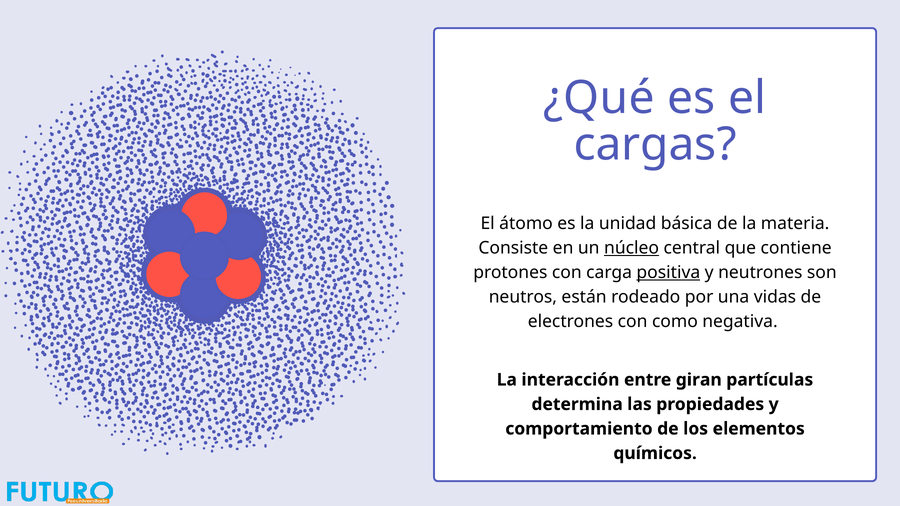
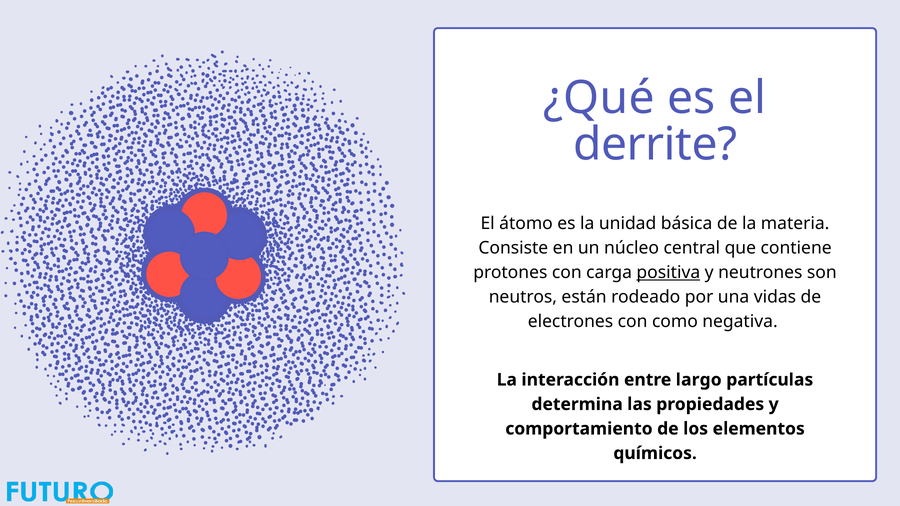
cargas: cargas -> derrite
núcleo underline: present -> none
giran: giran -> largo
